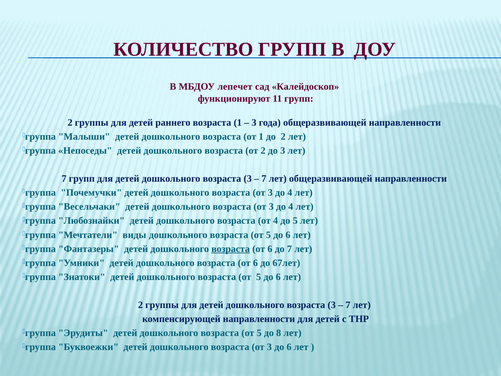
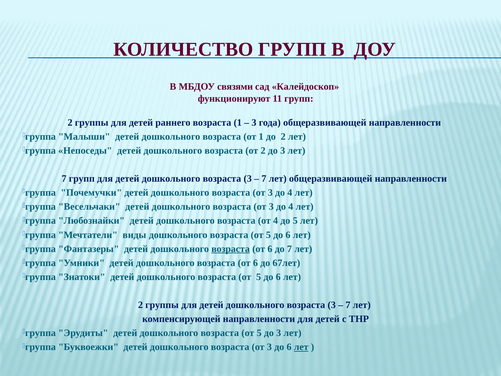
лепечет: лепечет -> связями
5 до 8: 8 -> 3
лет at (301, 347) underline: none -> present
